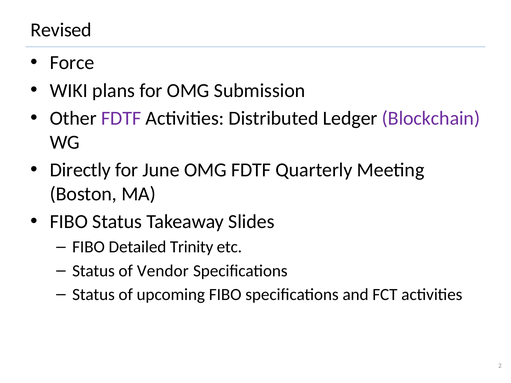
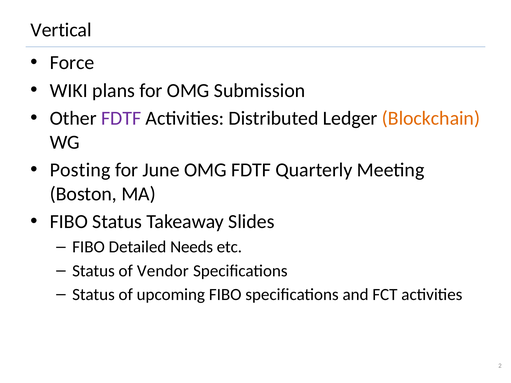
Revised: Revised -> Vertical
Blockchain colour: purple -> orange
Directly: Directly -> Posting
Trinity: Trinity -> Needs
